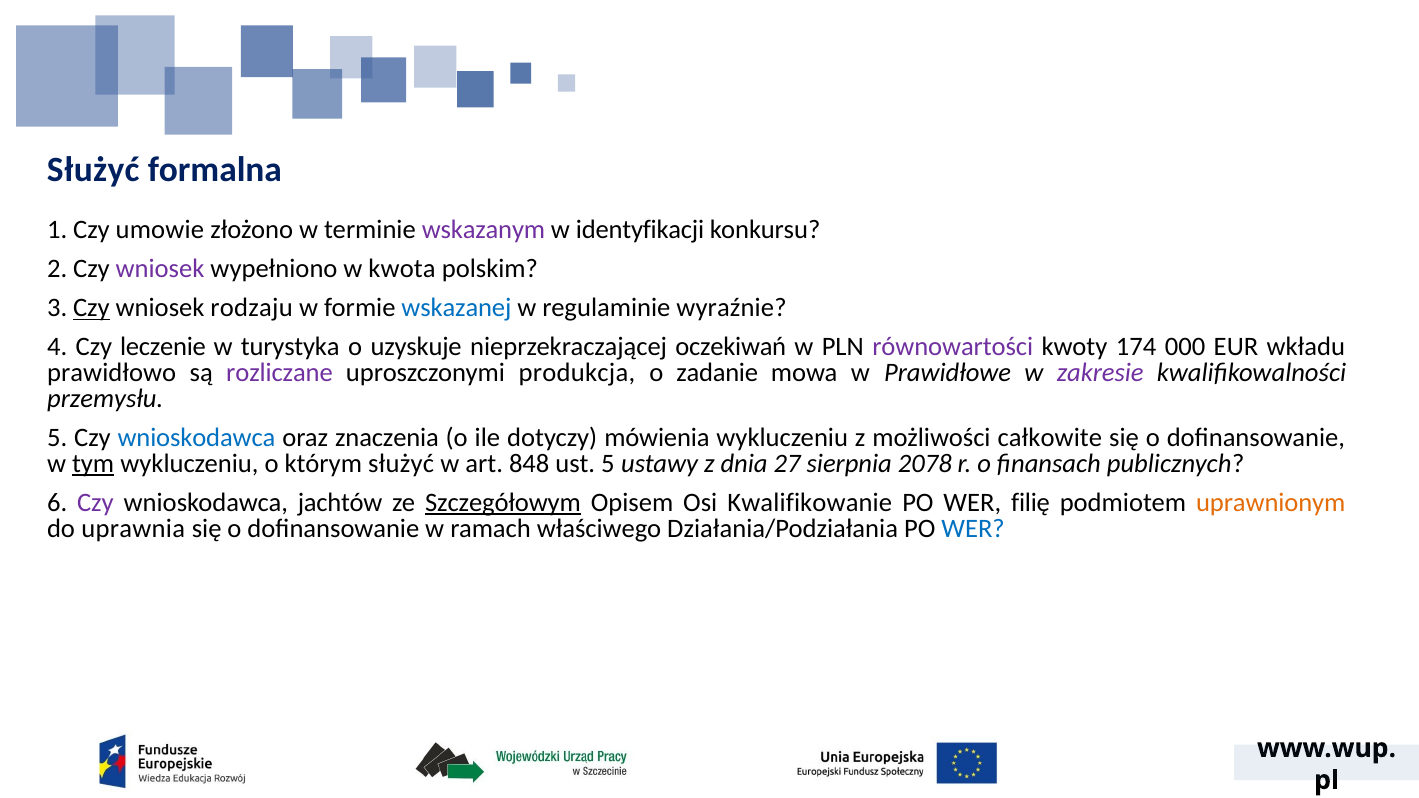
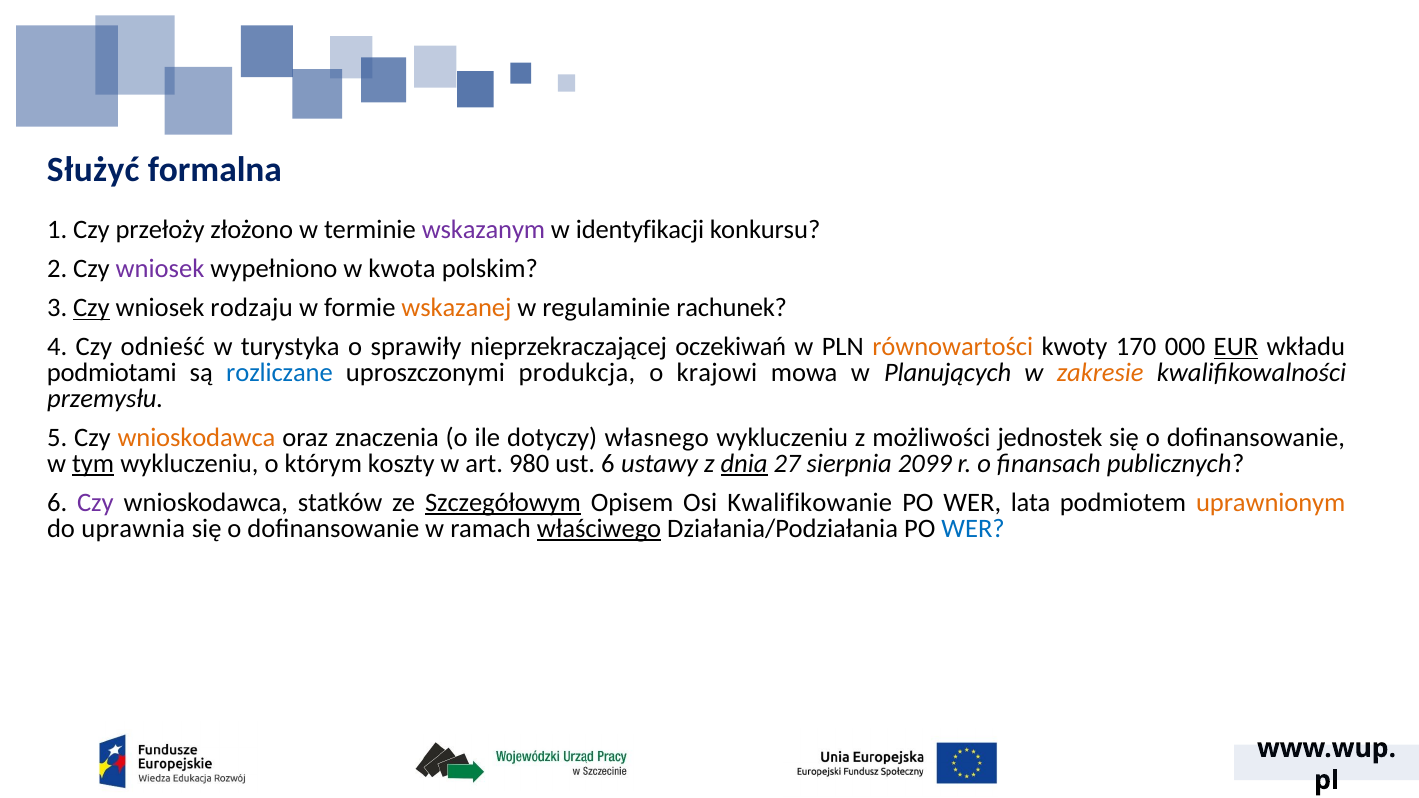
umowie: umowie -> przełoży
wskazanej colour: blue -> orange
wyraźnie: wyraźnie -> rachunek
leczenie: leczenie -> odnieść
uzyskuje: uzyskuje -> sprawiły
równowartości colour: purple -> orange
174: 174 -> 170
EUR underline: none -> present
prawidłowo: prawidłowo -> podmiotami
rozliczane colour: purple -> blue
zadanie: zadanie -> krajowi
Prawidłowe: Prawidłowe -> Planujących
zakresie colour: purple -> orange
wnioskodawca at (196, 438) colour: blue -> orange
mówienia: mówienia -> własnego
całkowite: całkowite -> jednostek
którym służyć: służyć -> koszty
848: 848 -> 980
ust 5: 5 -> 6
dnia underline: none -> present
2078: 2078 -> 2099
jachtów: jachtów -> statków
filię: filię -> lata
właściwego underline: none -> present
